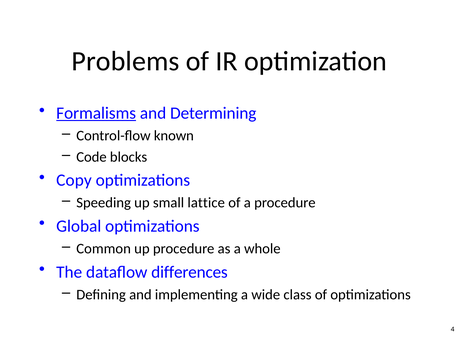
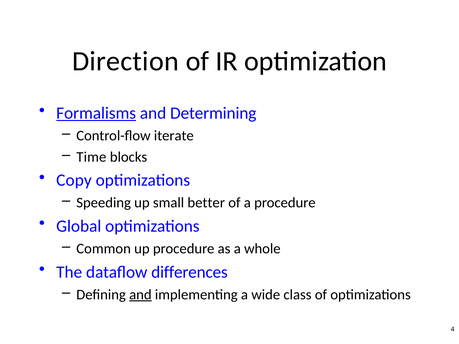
Problems: Problems -> Direction
known: known -> iterate
Code: Code -> Time
lattice: lattice -> better
and at (140, 295) underline: none -> present
